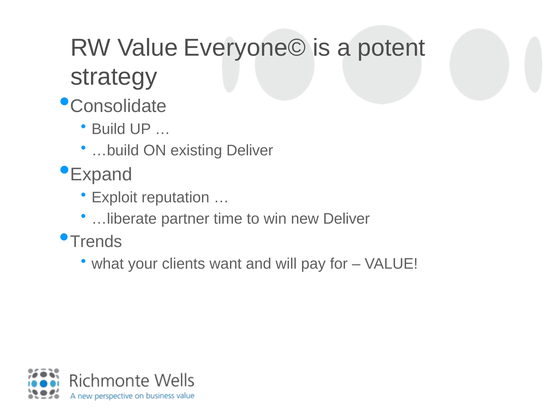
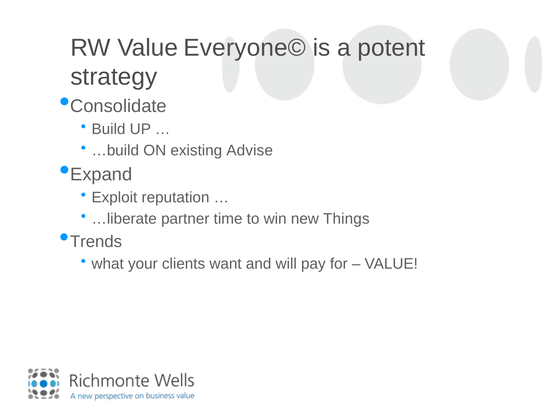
existing Deliver: Deliver -> Advise
new Deliver: Deliver -> Things
